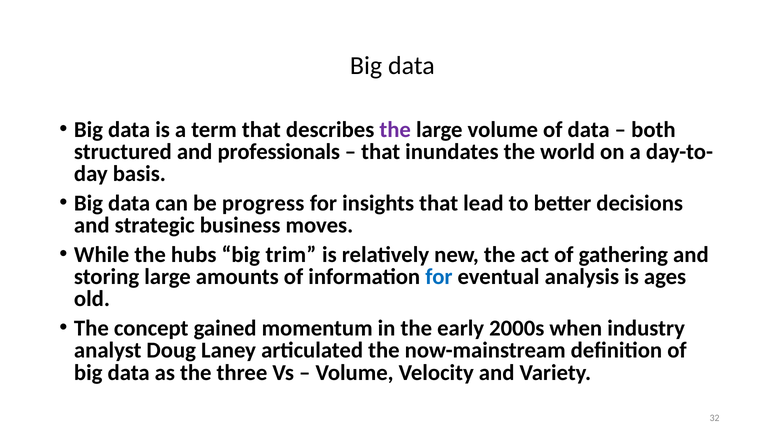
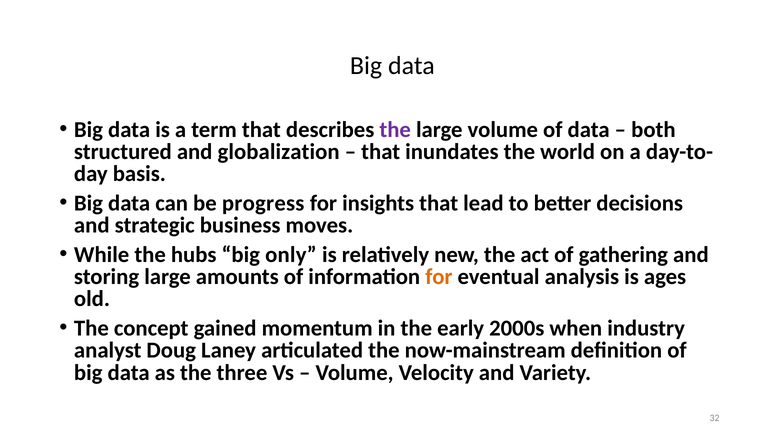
professionals: professionals -> globalization
trim: trim -> only
for at (439, 277) colour: blue -> orange
